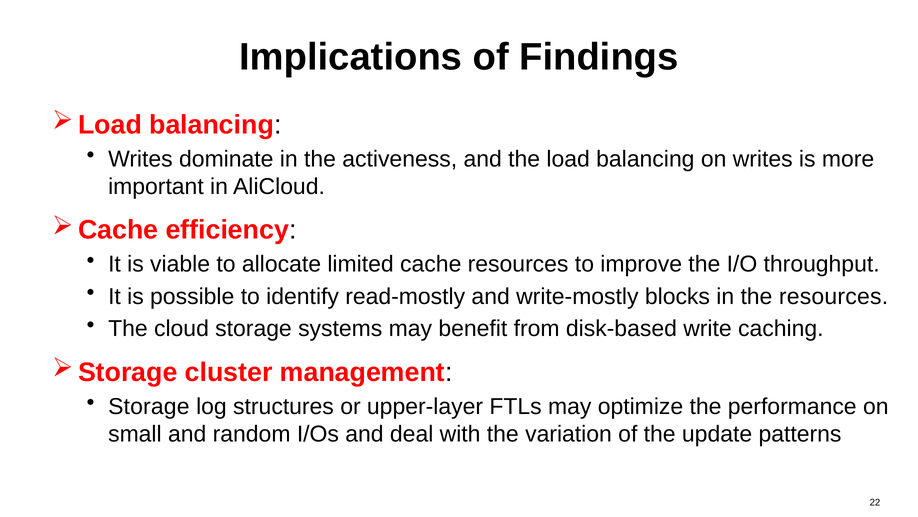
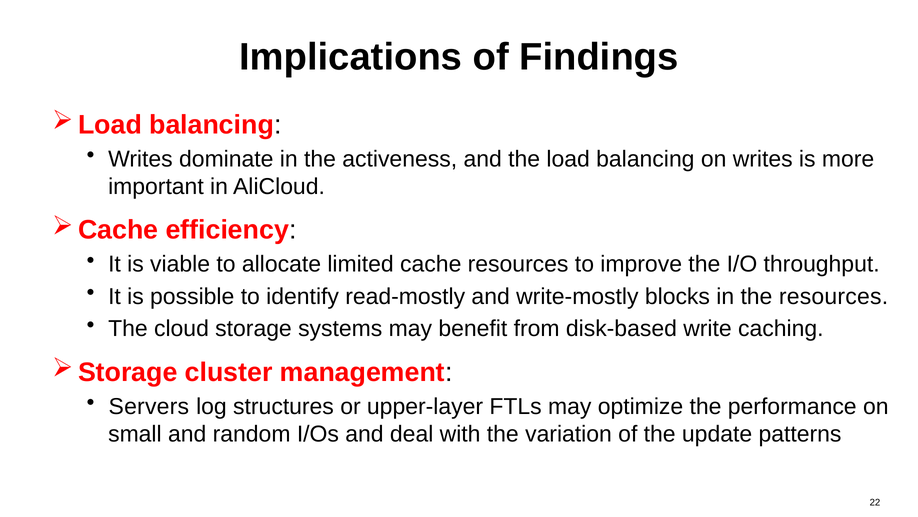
Storage at (149, 406): Storage -> Servers
